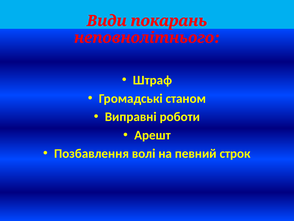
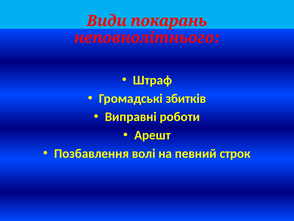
станом: станом -> збитків
